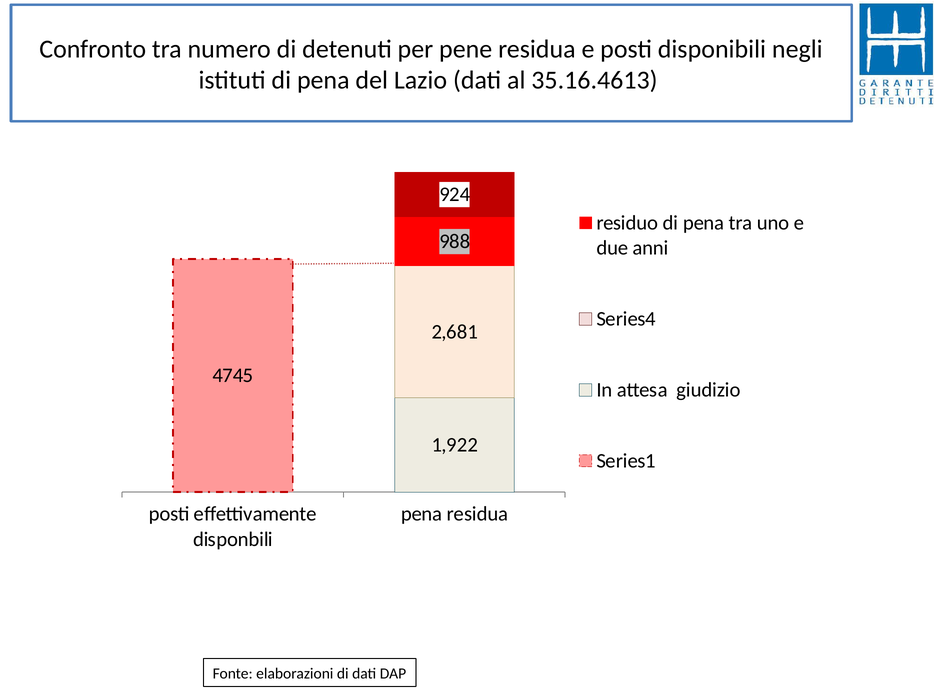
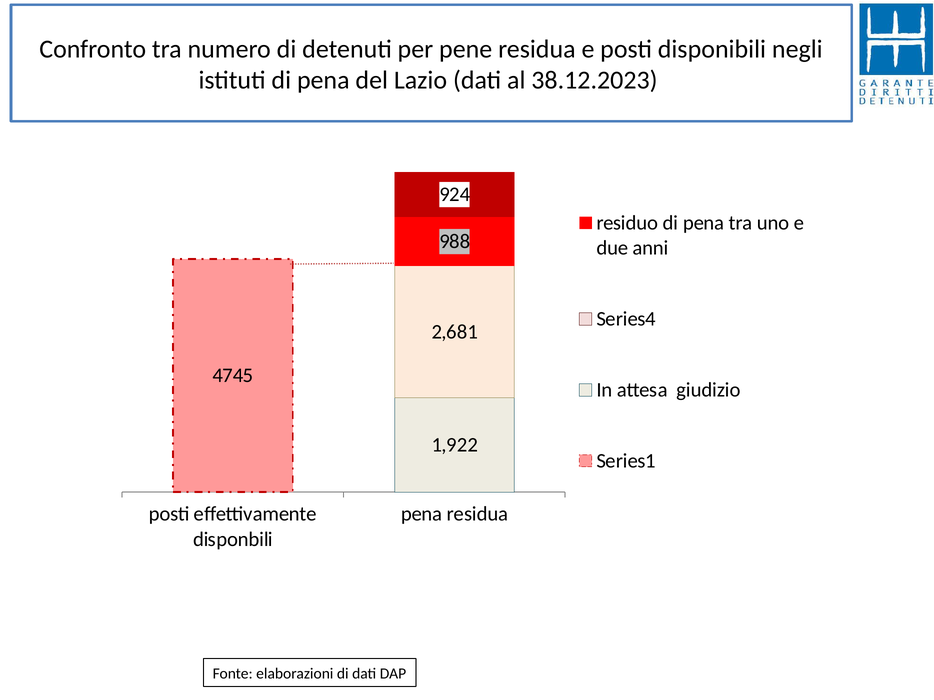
35.16.4613: 35.16.4613 -> 38.12.2023
